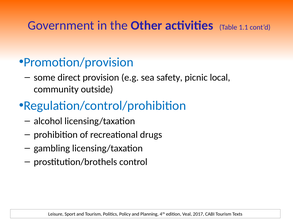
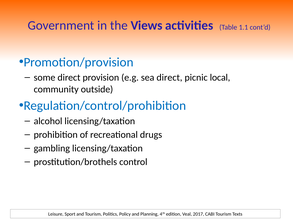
Other: Other -> Views
sea safety: safety -> direct
